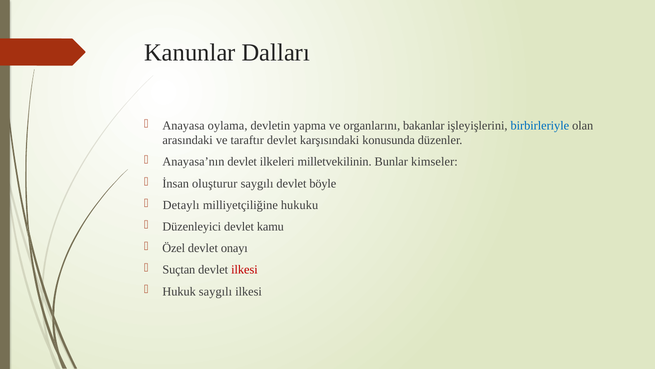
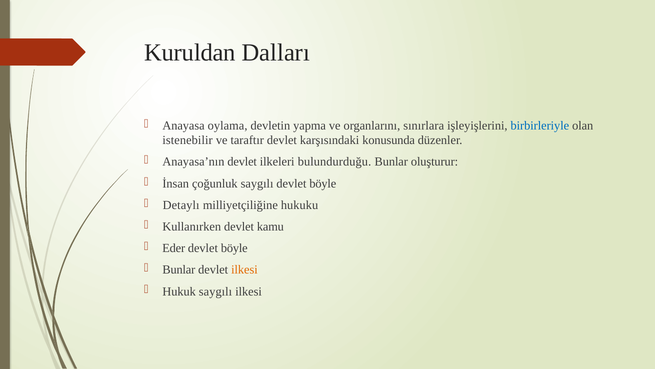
Kanunlar: Kanunlar -> Kuruldan
bakanlar: bakanlar -> sınırlara
arasındaki: arasındaki -> istenebilir
milletvekilinin: milletvekilinin -> bulundurduğu
kimseler: kimseler -> oluşturur
oluşturur: oluşturur -> çoğunluk
Düzenleyici: Düzenleyici -> Kullanırken
Özel: Özel -> Eder
onayı at (234, 248): onayı -> böyle
Suçtan at (179, 269): Suçtan -> Bunlar
ilkesi at (244, 269) colour: red -> orange
